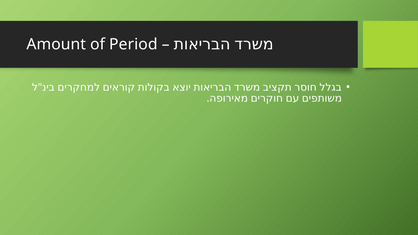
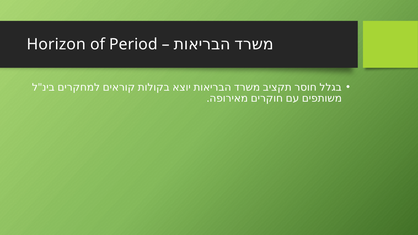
Amount: Amount -> Horizon
